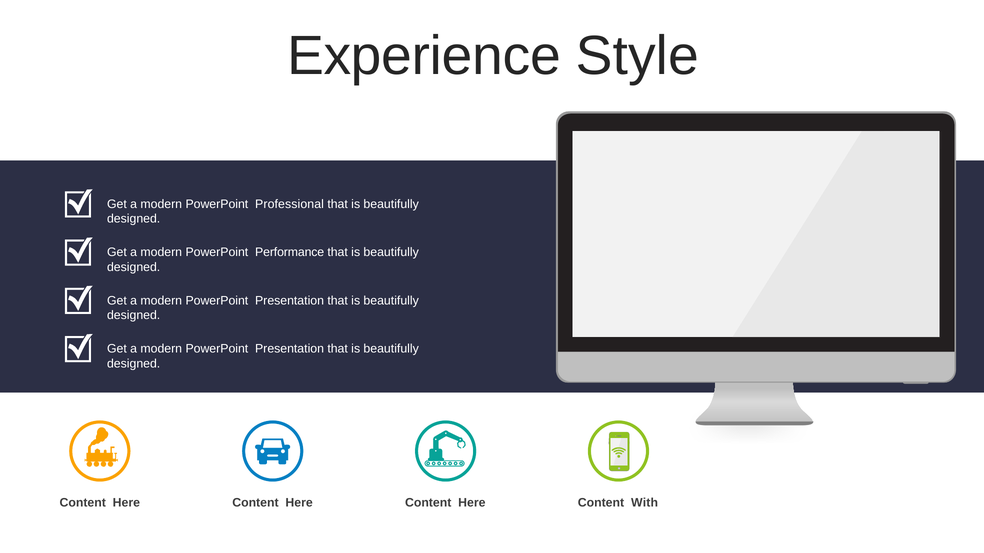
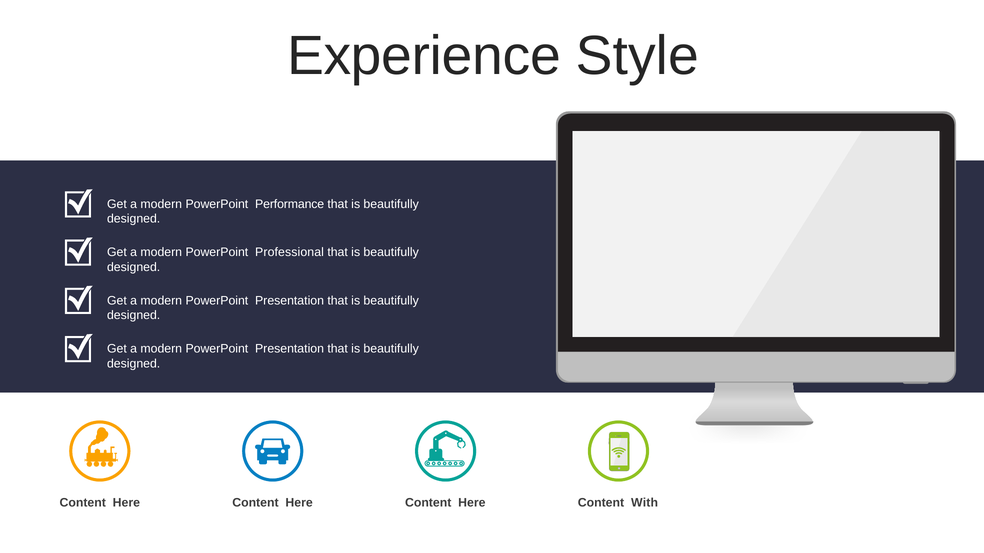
Professional: Professional -> Performance
Performance: Performance -> Professional
